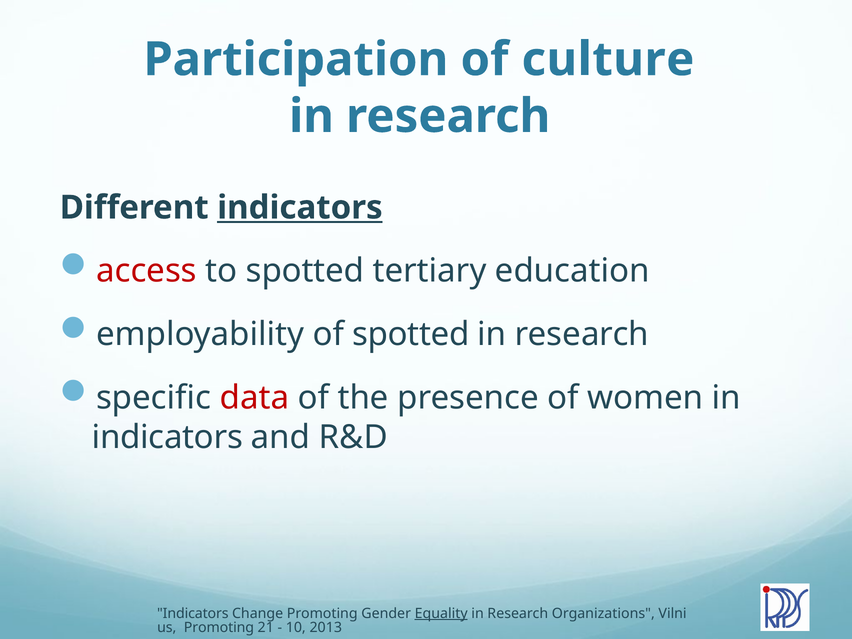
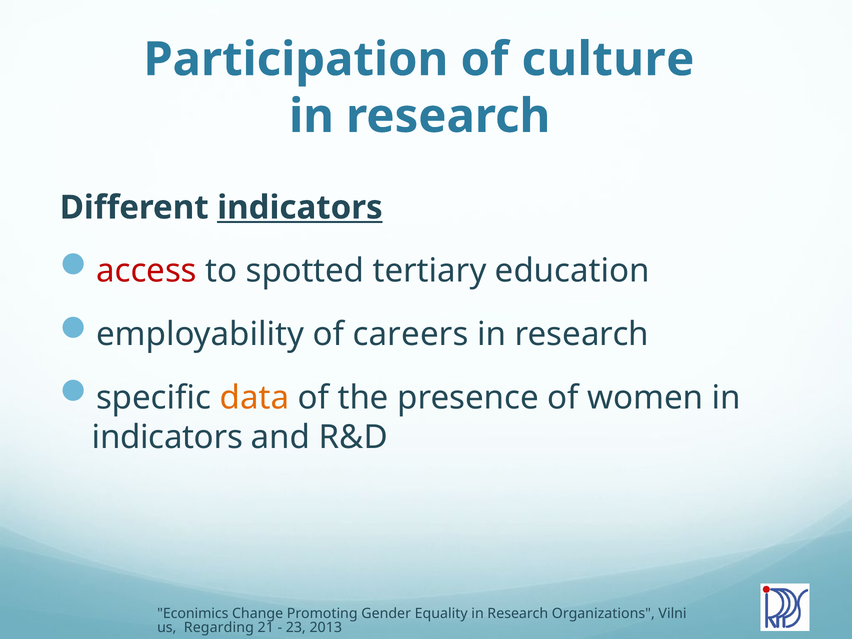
of spotted: spotted -> careers
data colour: red -> orange
Indicators at (193, 613): Indicators -> Econimics
Equality underline: present -> none
Promoting at (219, 628): Promoting -> Regarding
10: 10 -> 23
